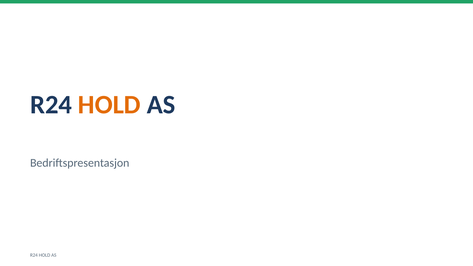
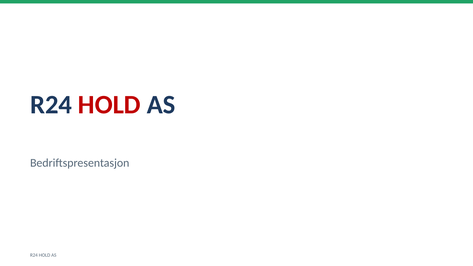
HOLD at (109, 105) colour: orange -> red
